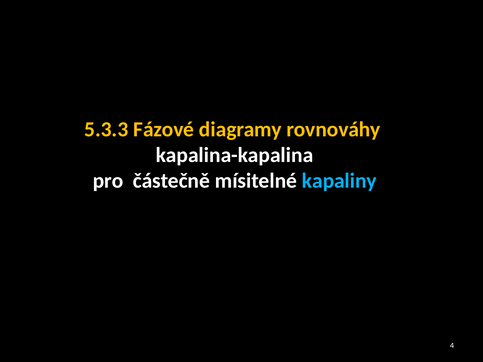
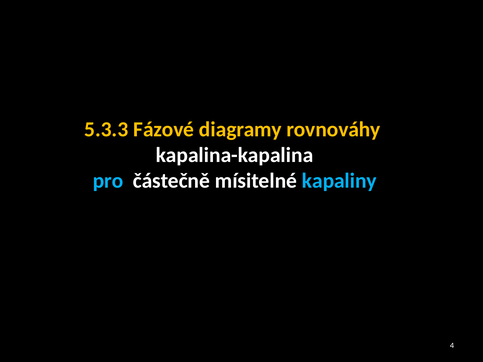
pro colour: white -> light blue
